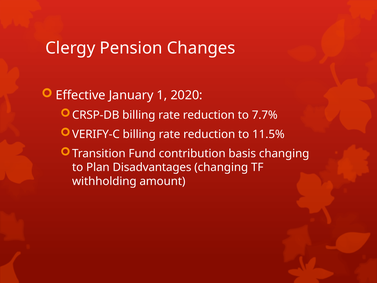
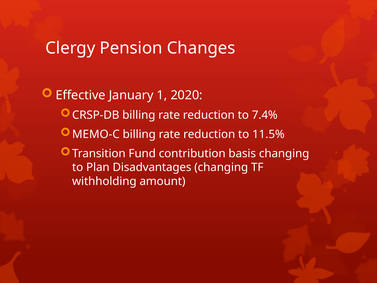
7.7%: 7.7% -> 7.4%
VERIFY-C: VERIFY-C -> MEMO-C
